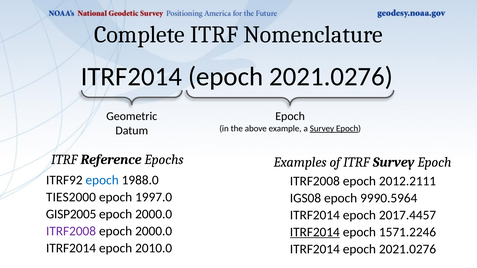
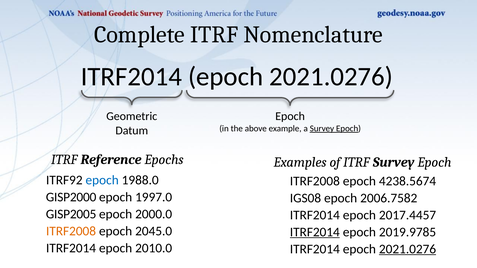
2012.2111: 2012.2111 -> 4238.5674
TIES2000: TIES2000 -> GISP2000
9990.5964: 9990.5964 -> 2006.7582
ITRF2008 at (71, 231) colour: purple -> orange
2000.0 at (154, 231): 2000.0 -> 2045.0
1571.2246: 1571.2246 -> 2019.9785
2021.0276 at (408, 249) underline: none -> present
